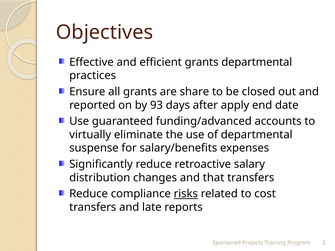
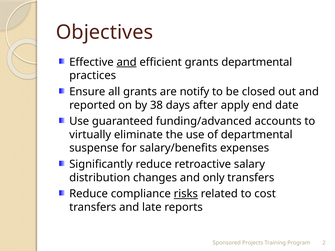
and at (127, 62) underline: none -> present
share: share -> notify
93: 93 -> 38
that: that -> only
